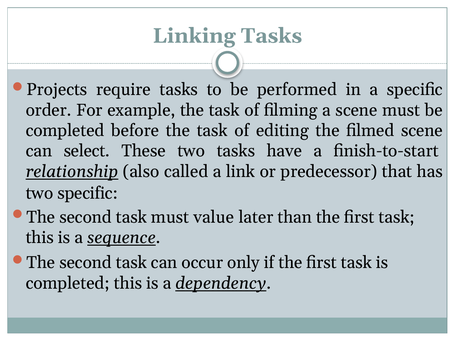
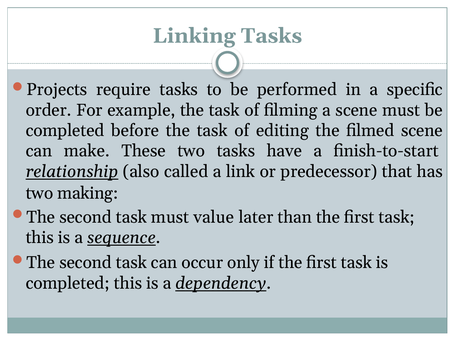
select: select -> make
two specific: specific -> making
